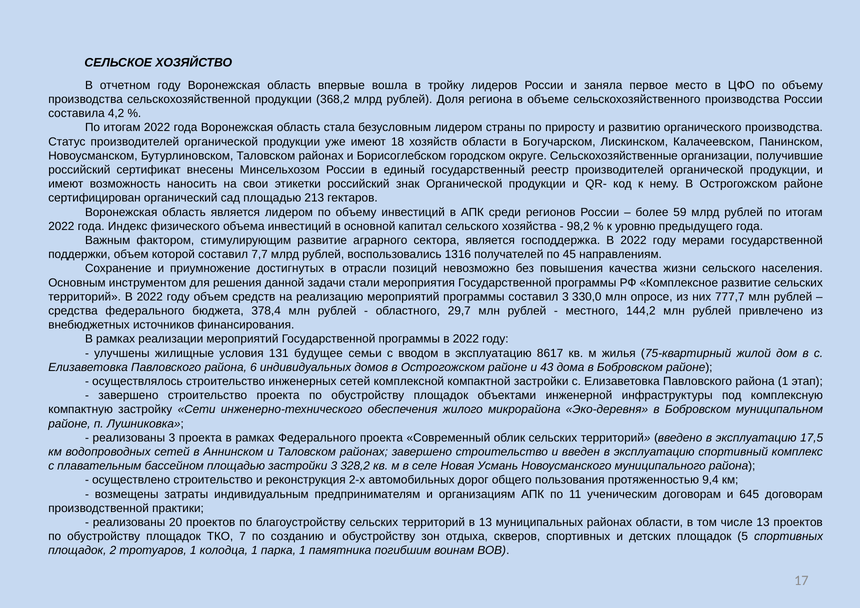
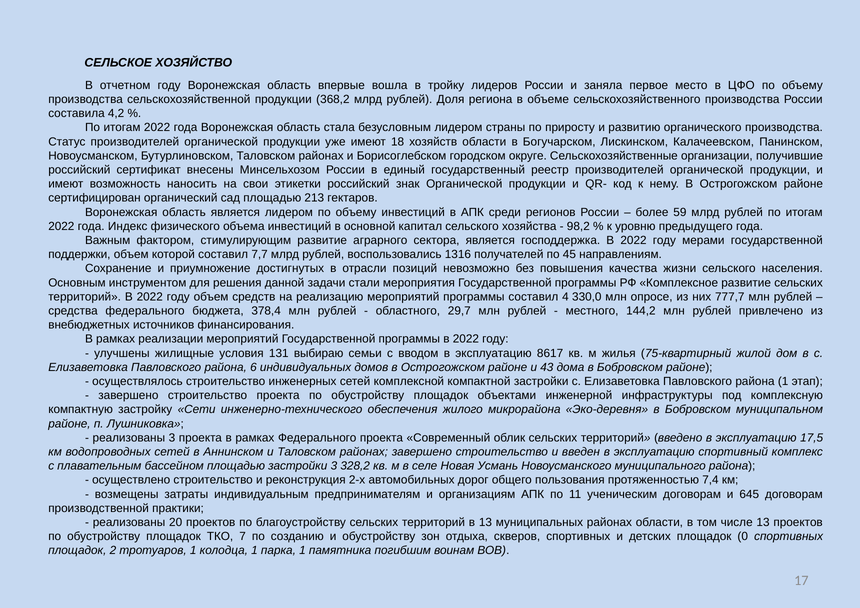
составил 3: 3 -> 4
будущее: будущее -> выбираю
9,4: 9,4 -> 7,4
5: 5 -> 0
